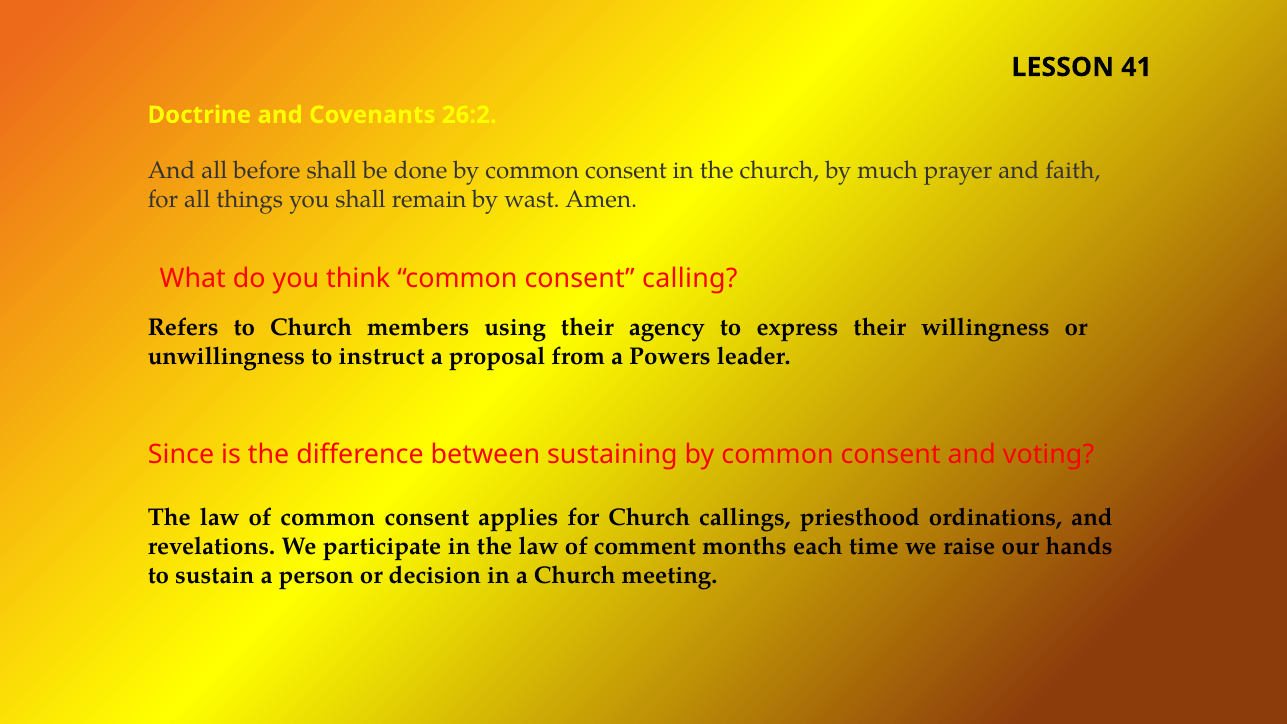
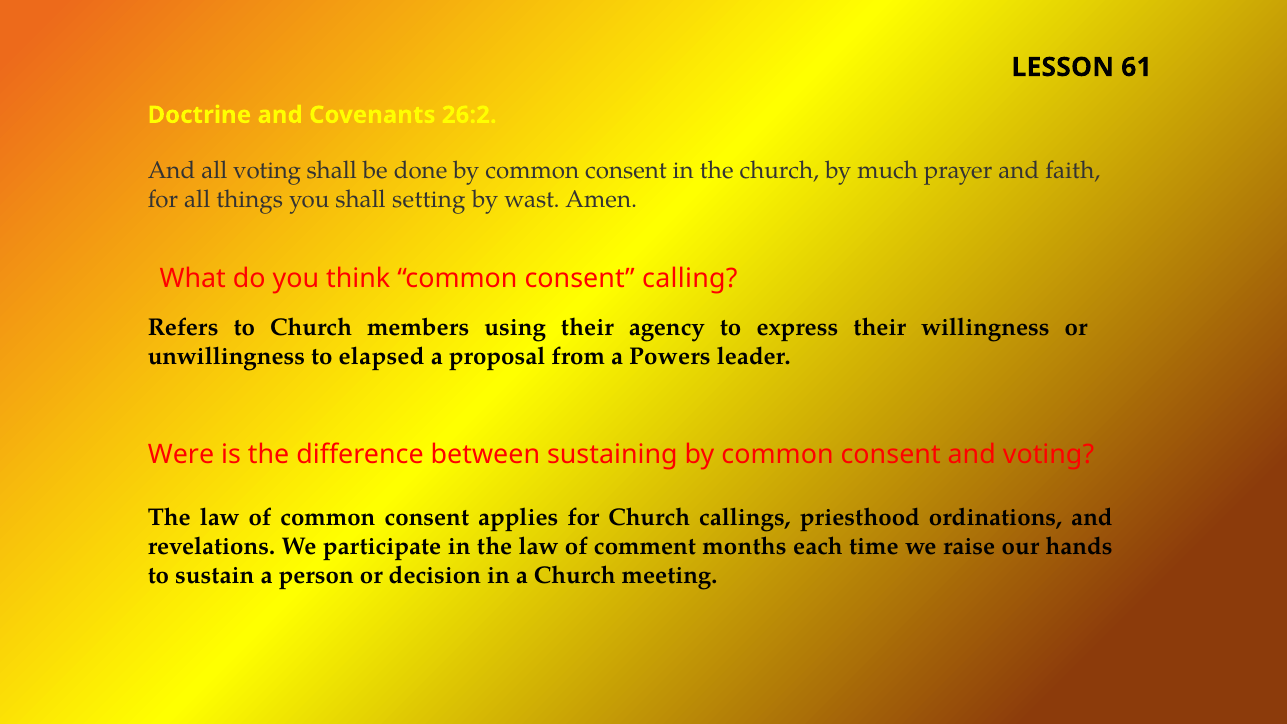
41: 41 -> 61
all before: before -> voting
remain: remain -> setting
instruct: instruct -> elapsed
Since: Since -> Were
